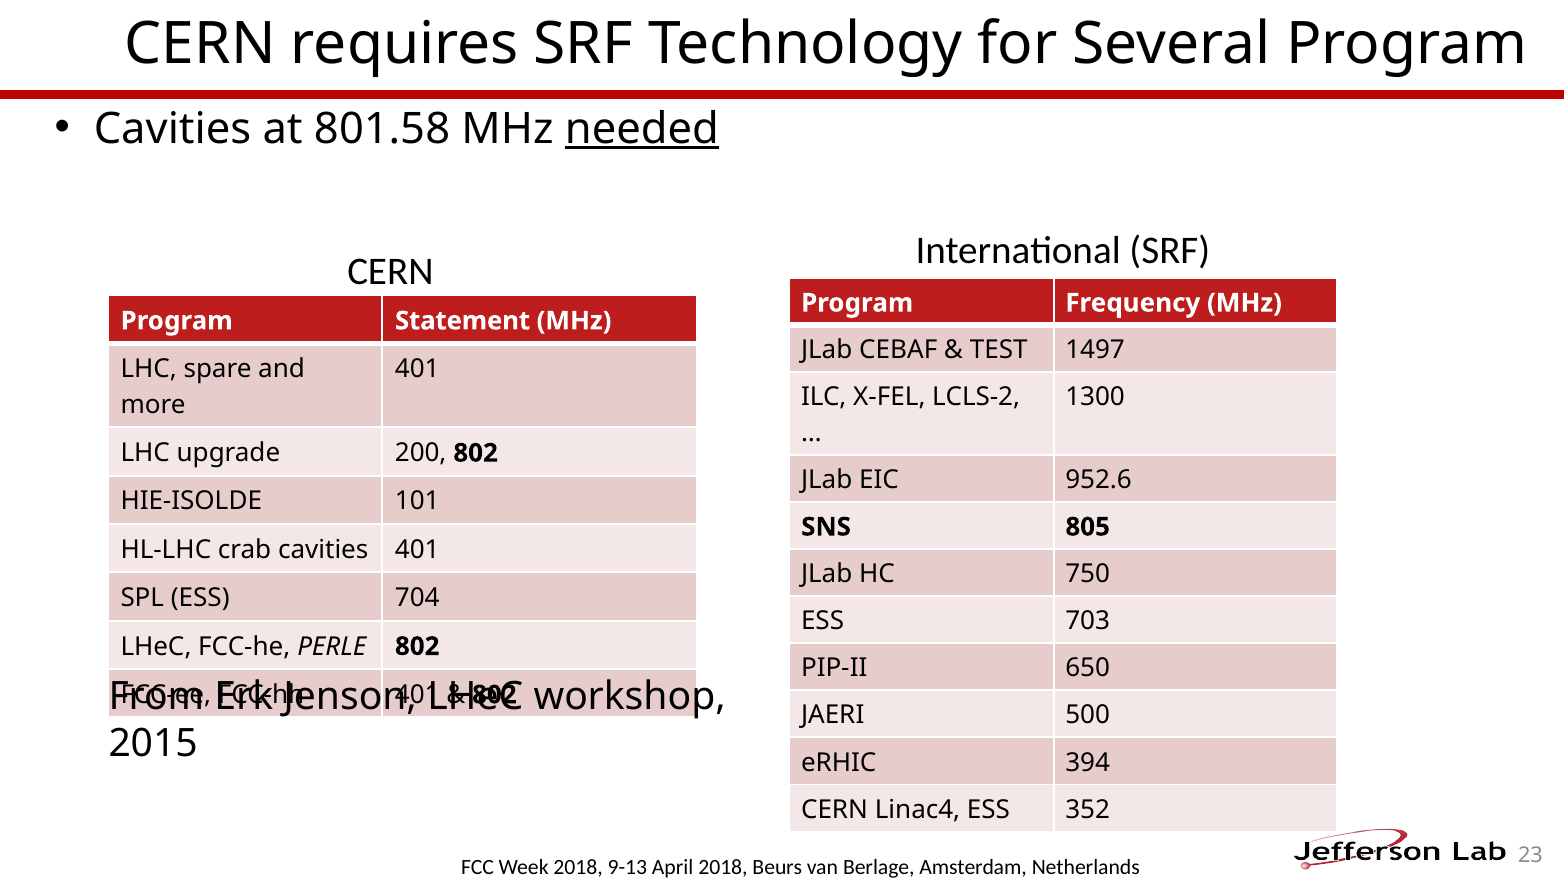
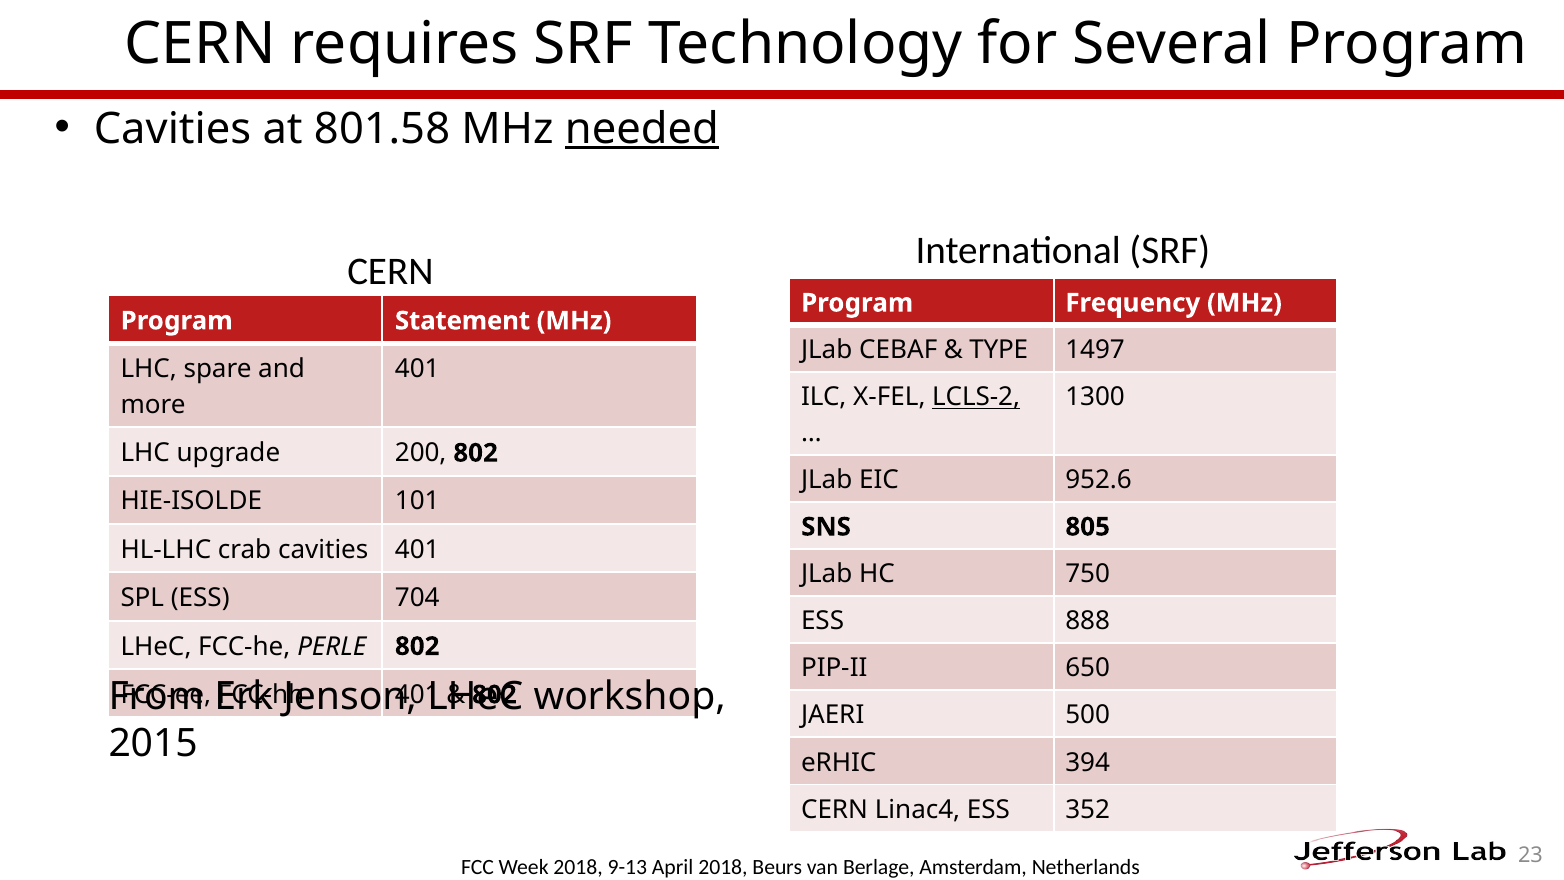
TEST: TEST -> TYPE
LCLS-2 underline: none -> present
703: 703 -> 888
